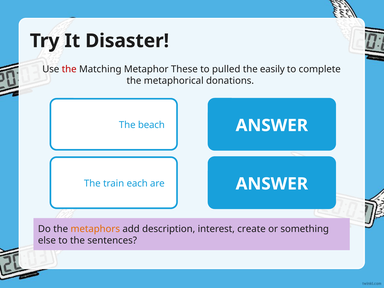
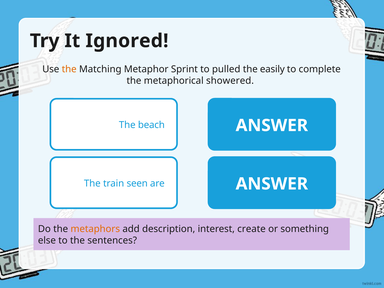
Disaster: Disaster -> Ignored
the at (69, 69) colour: red -> orange
These: These -> Sprint
donations: donations -> showered
each: each -> seen
